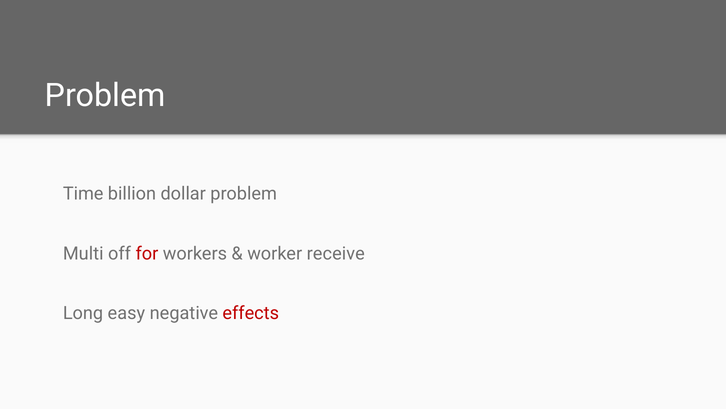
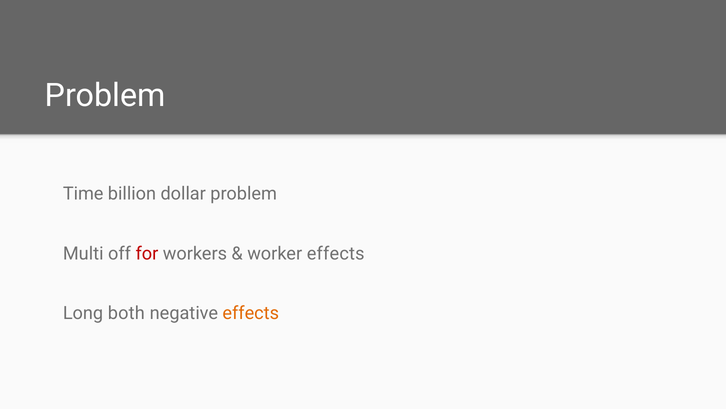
worker receive: receive -> effects
easy: easy -> both
effects at (251, 313) colour: red -> orange
